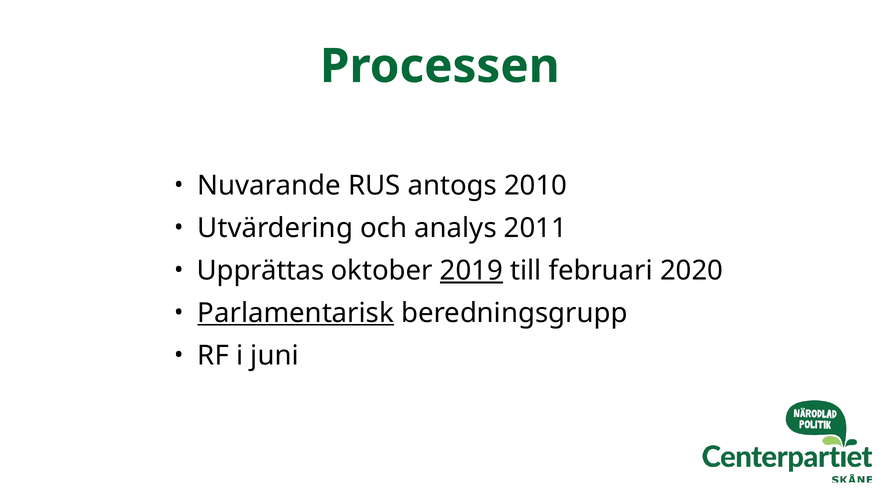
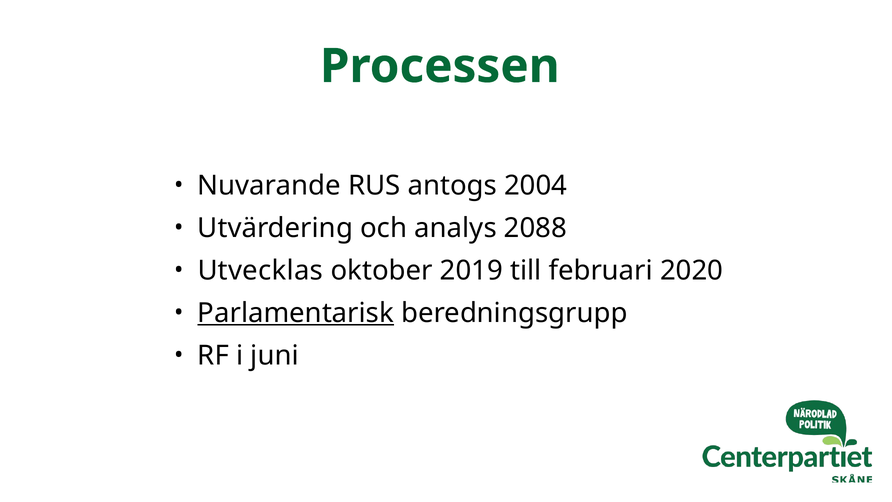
2010: 2010 -> 2004
2011: 2011 -> 2088
Upprättas: Upprättas -> Utvecklas
2019 underline: present -> none
